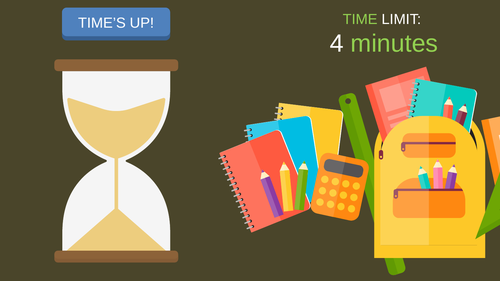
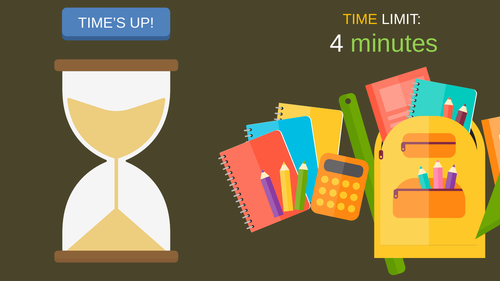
TIME colour: light green -> yellow
